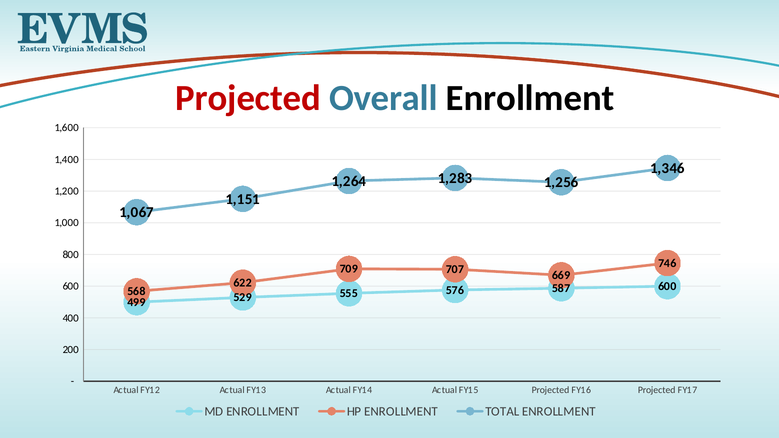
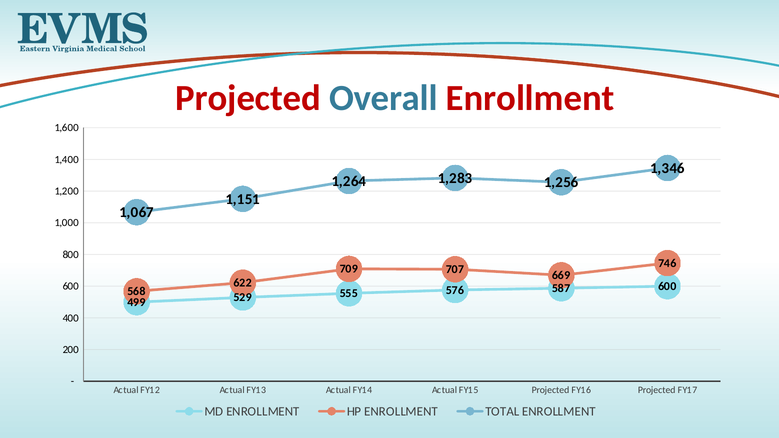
Enrollment at (530, 98) colour: black -> red
